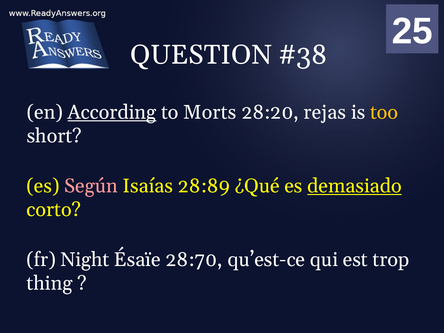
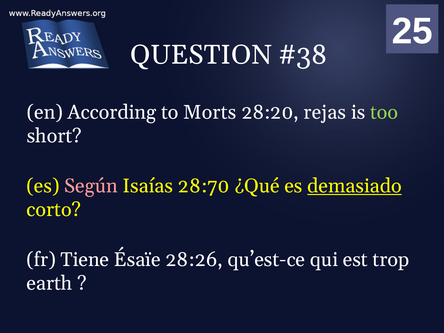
According underline: present -> none
too colour: yellow -> light green
28:89: 28:89 -> 28:70
Night: Night -> Tiene
28:70: 28:70 -> 28:26
thing: thing -> earth
